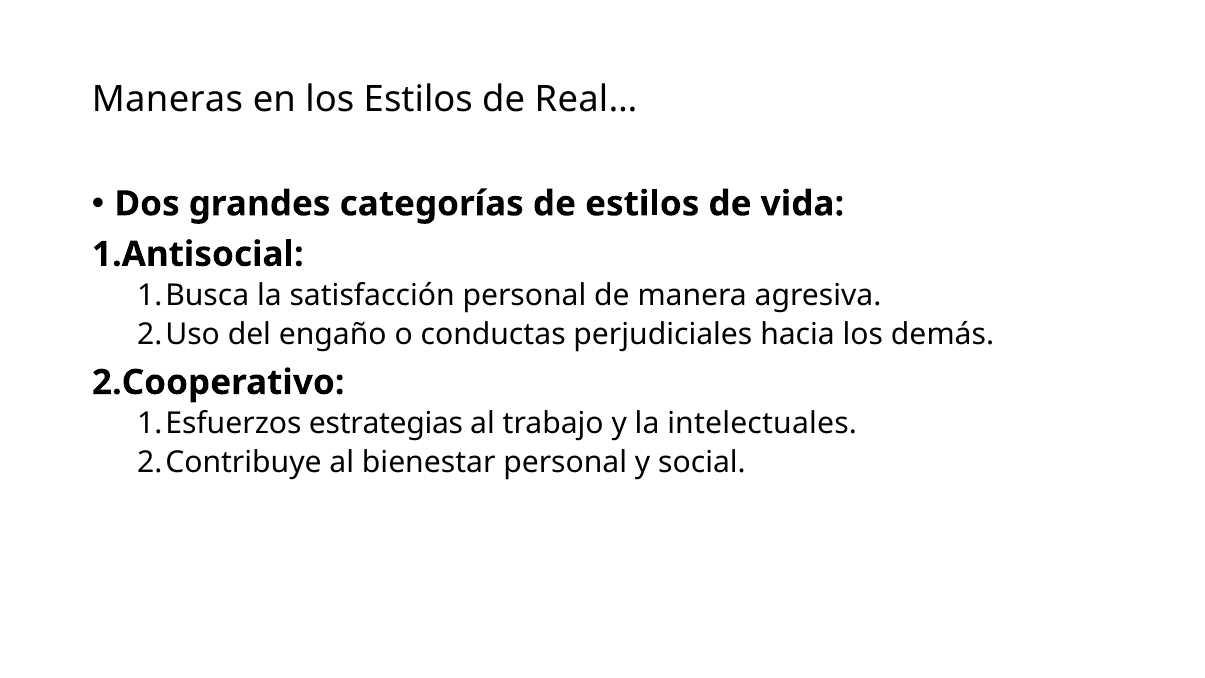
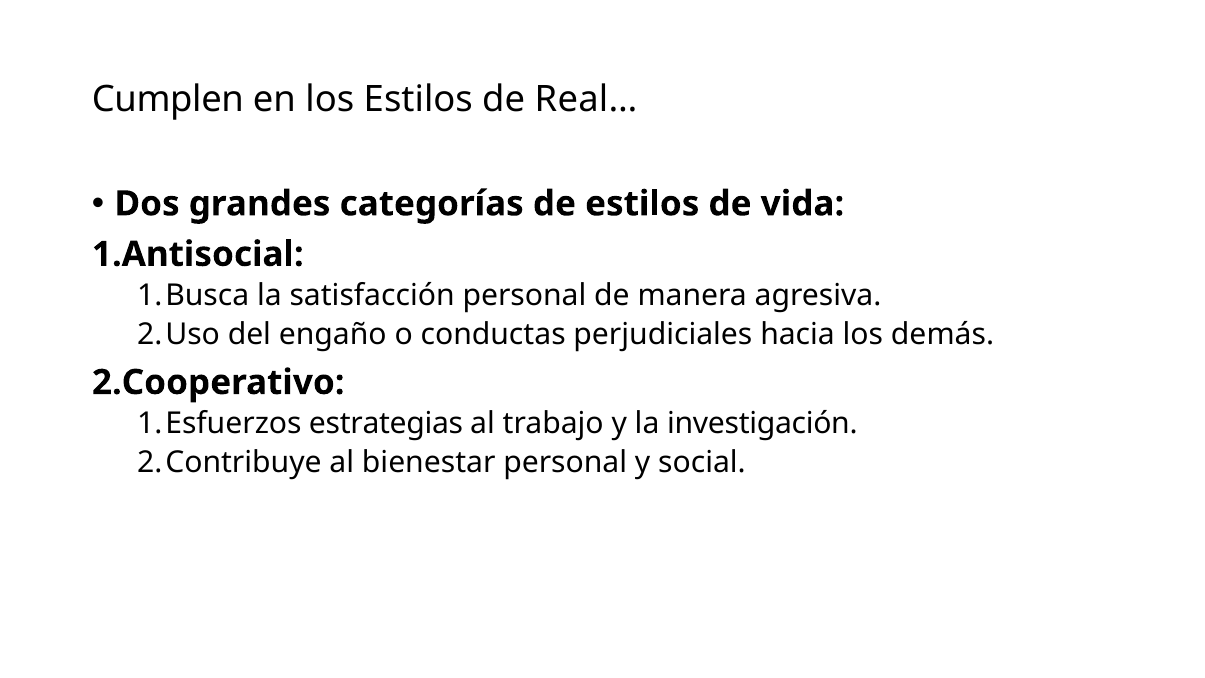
Maneras: Maneras -> Cumplen
intelectuales: intelectuales -> investigación
